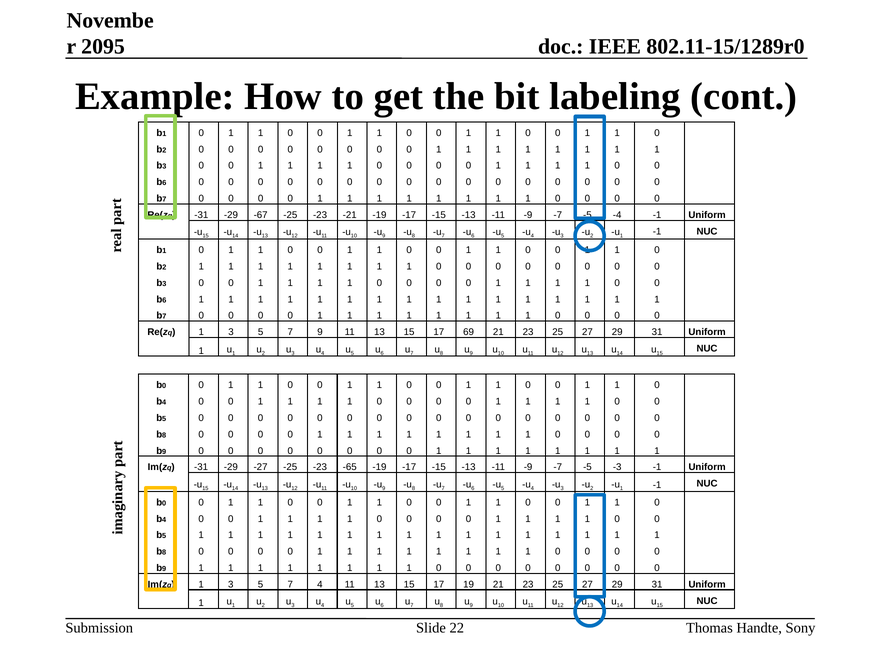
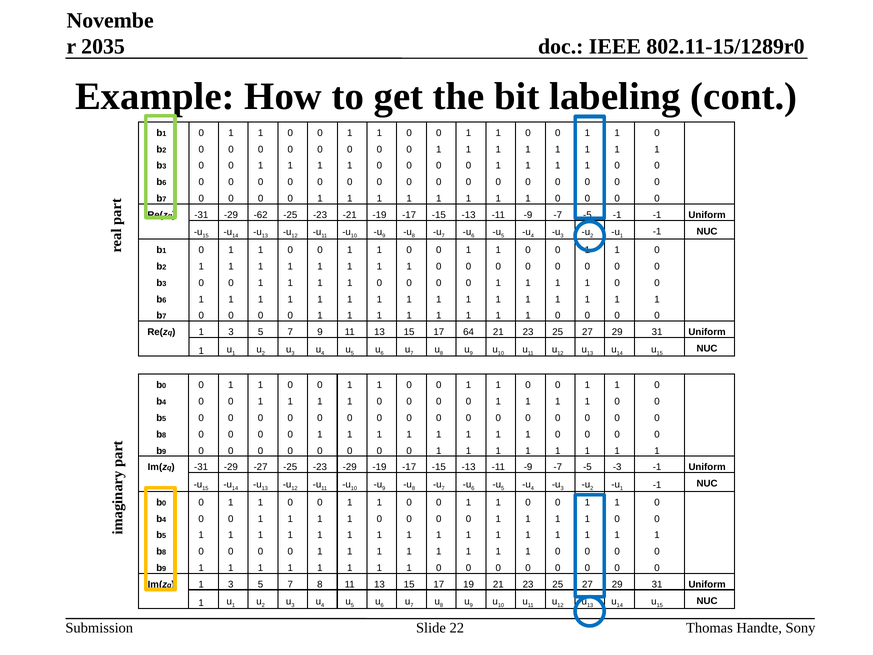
2095: 2095 -> 2035
-67: -67 -> -62
-4 at (617, 215): -4 -> -1
69: 69 -> 64
-23 -65: -65 -> -29
7 4: 4 -> 8
